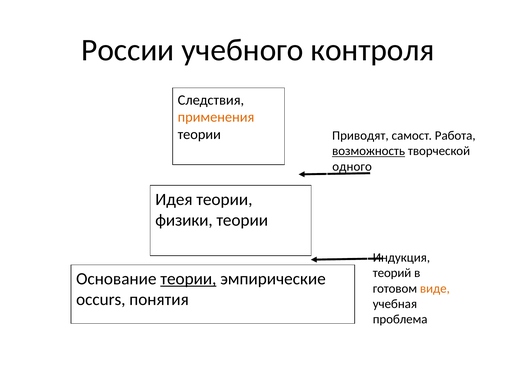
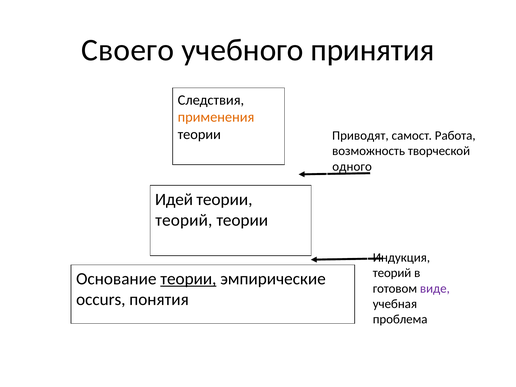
России: России -> Своего
контроля: контроля -> принятия
возможность underline: present -> none
Идея: Идея -> Идей
физики at (184, 220): физики -> теорий
виде colour: orange -> purple
